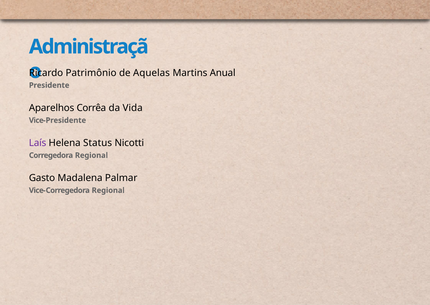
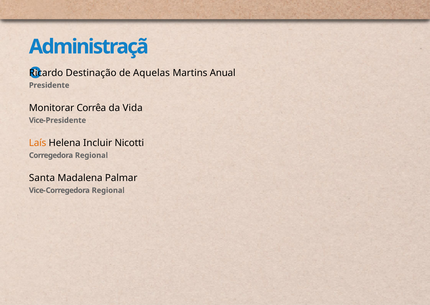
Patrimônio: Patrimônio -> Destinação
Aparelhos: Aparelhos -> Monitorar
Laís colour: purple -> orange
Status: Status -> Incluir
Gasto: Gasto -> Santa
